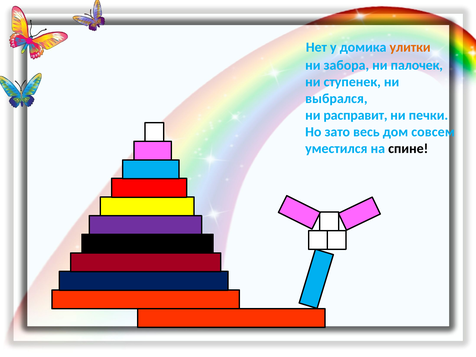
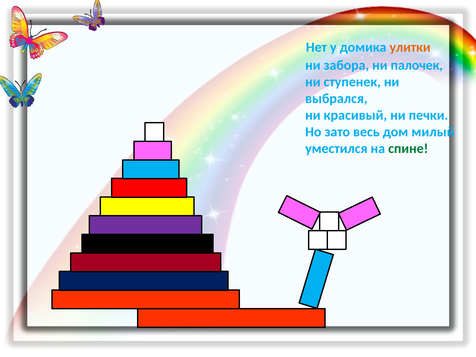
расправит: расправит -> красивый
совсем: совсем -> милый
спине colour: black -> green
